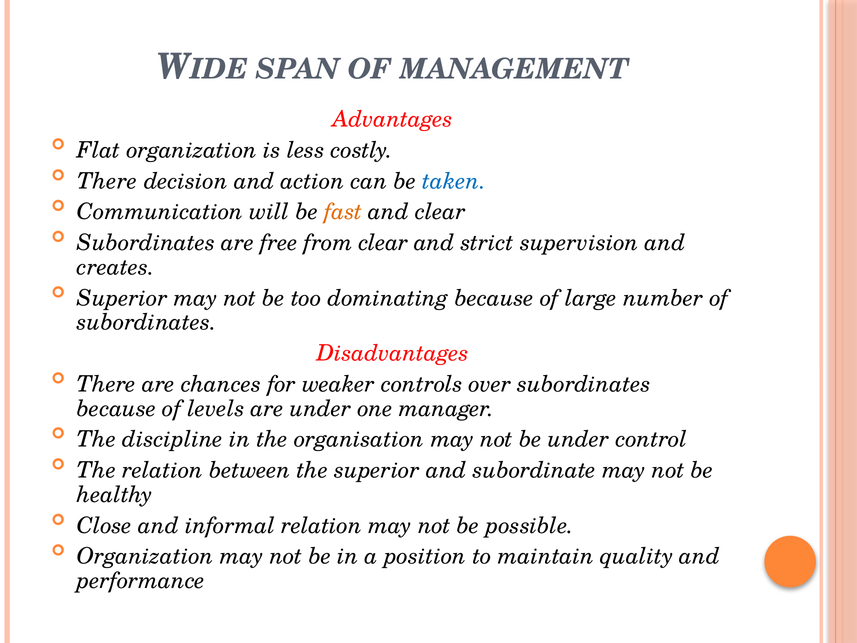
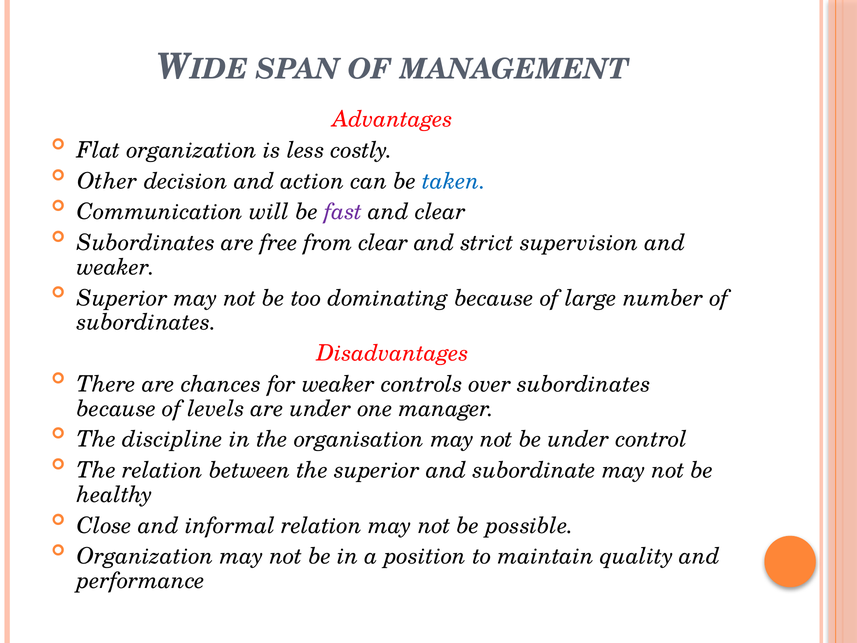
There at (107, 181): There -> Other
fast colour: orange -> purple
creates at (116, 267): creates -> weaker
